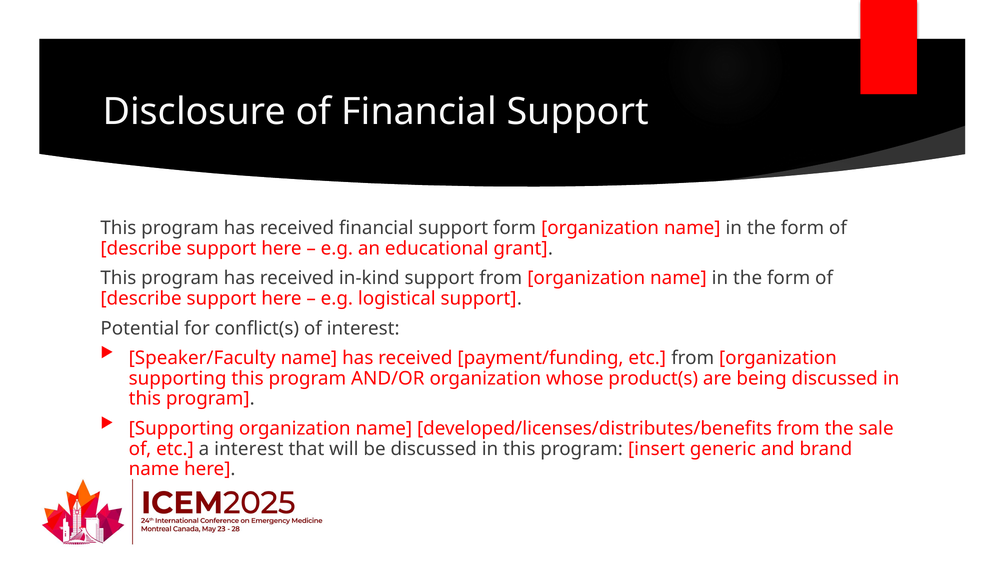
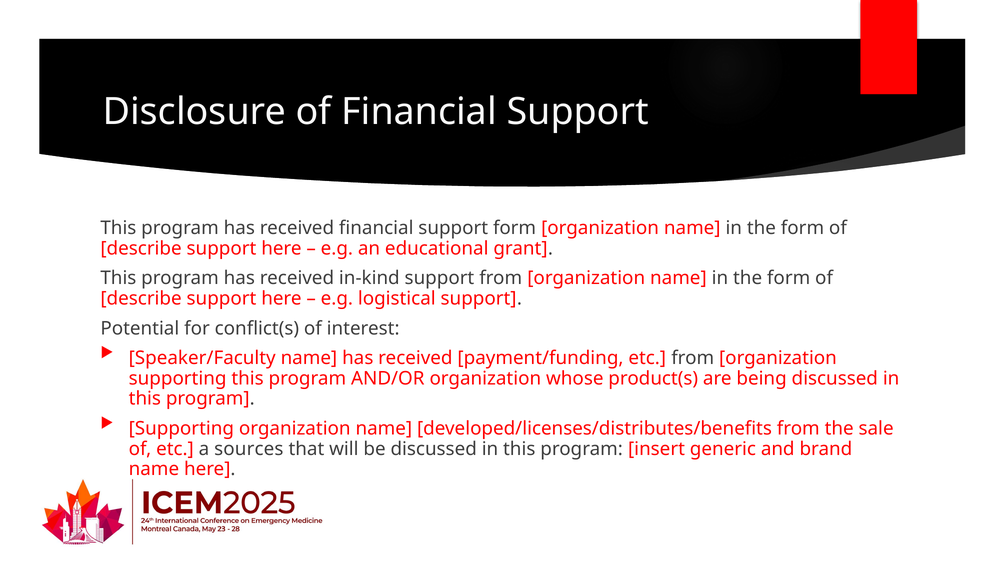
a interest: interest -> sources
